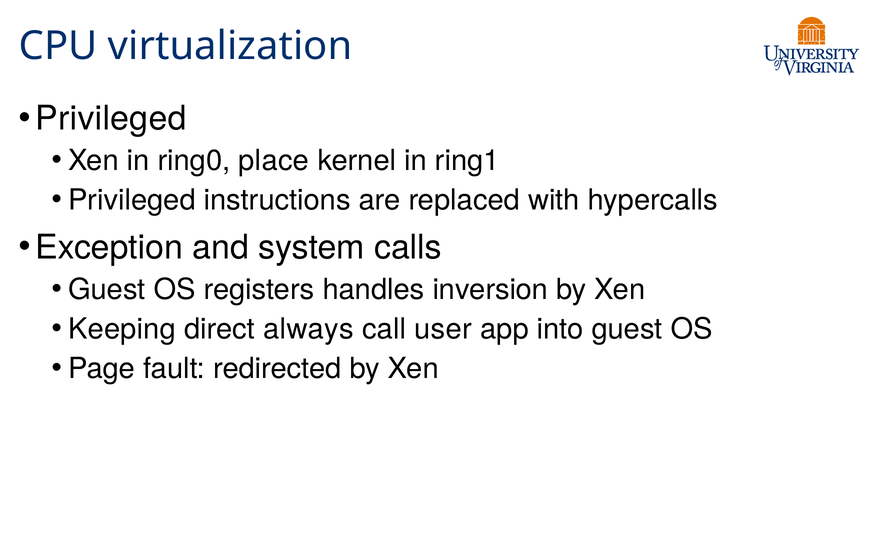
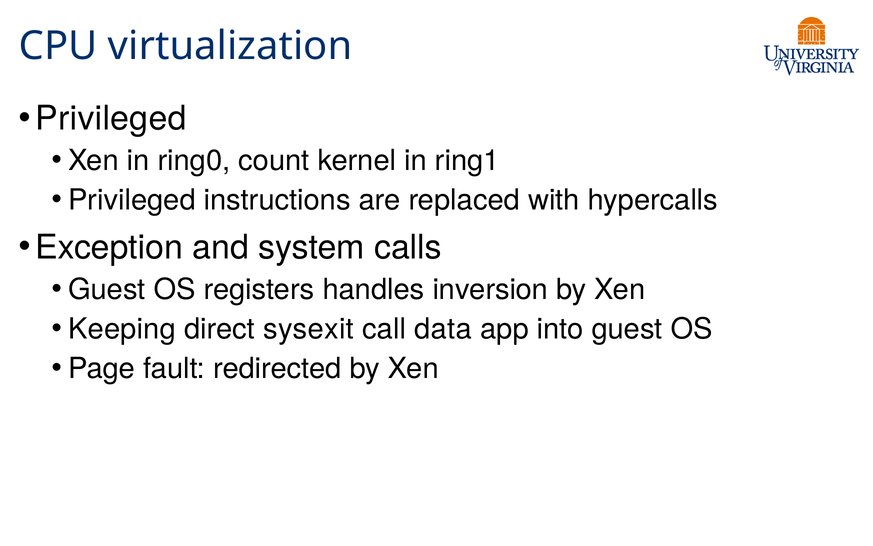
place: place -> count
always: always -> sysexit
user: user -> data
